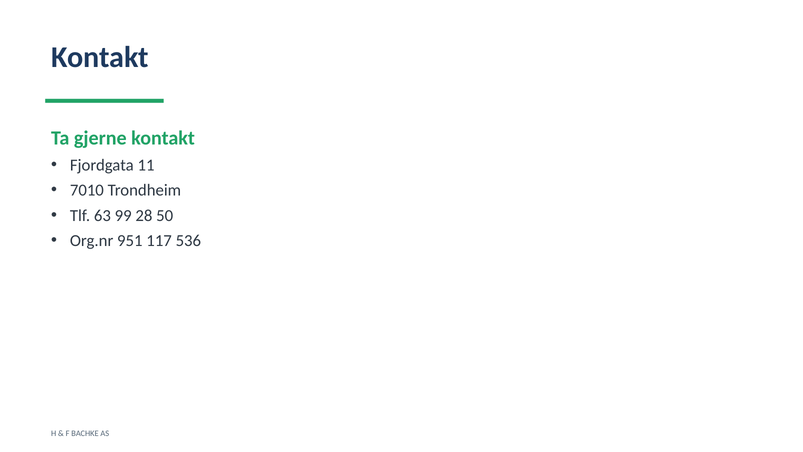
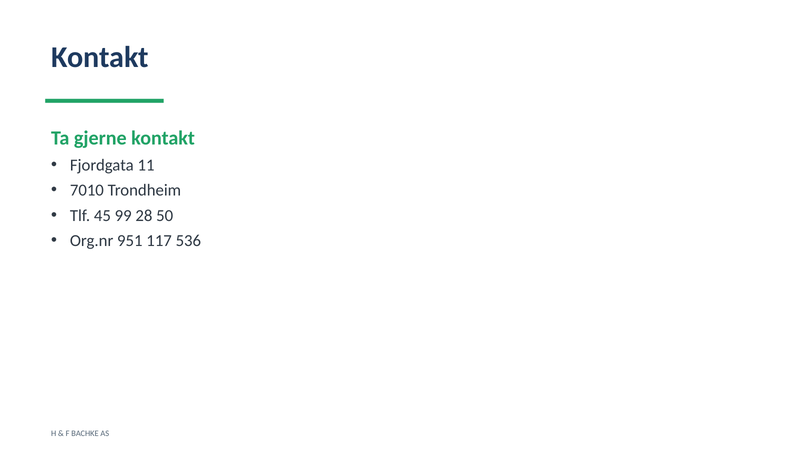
63: 63 -> 45
